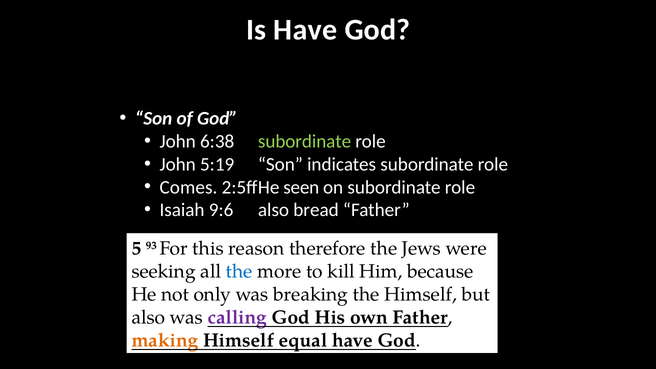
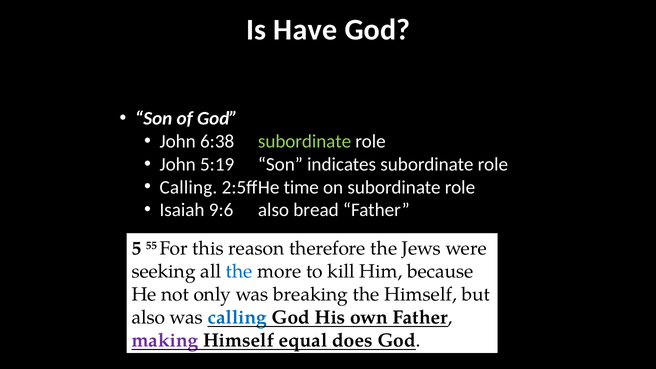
Comes at (188, 187): Comes -> Calling
seen: seen -> time
93: 93 -> 55
calling at (237, 317) colour: purple -> blue
making colour: orange -> purple
equal have: have -> does
